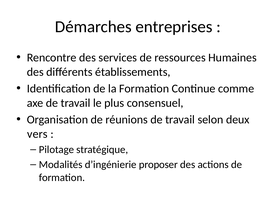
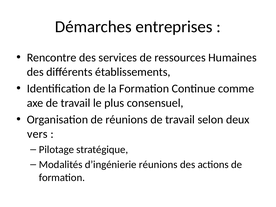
d’ingénierie proposer: proposer -> réunions
